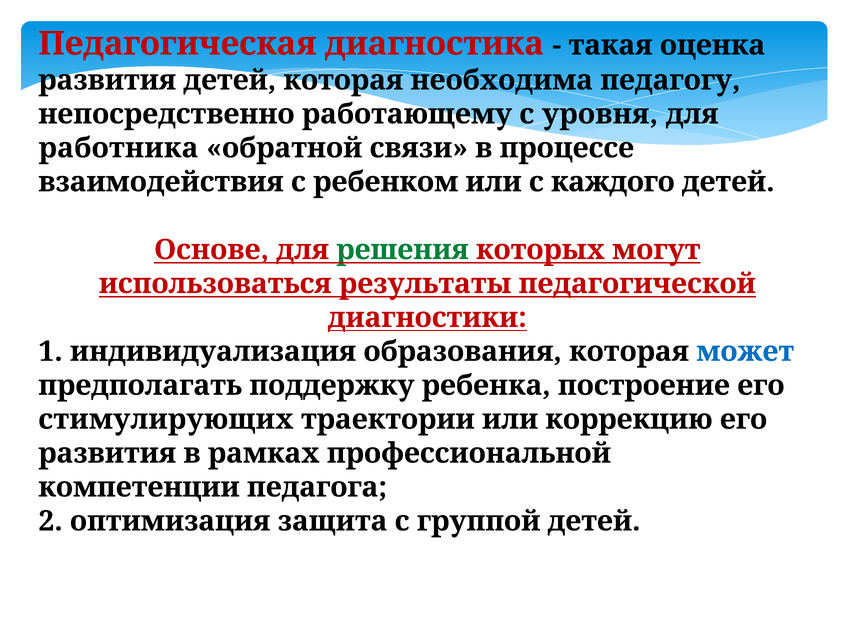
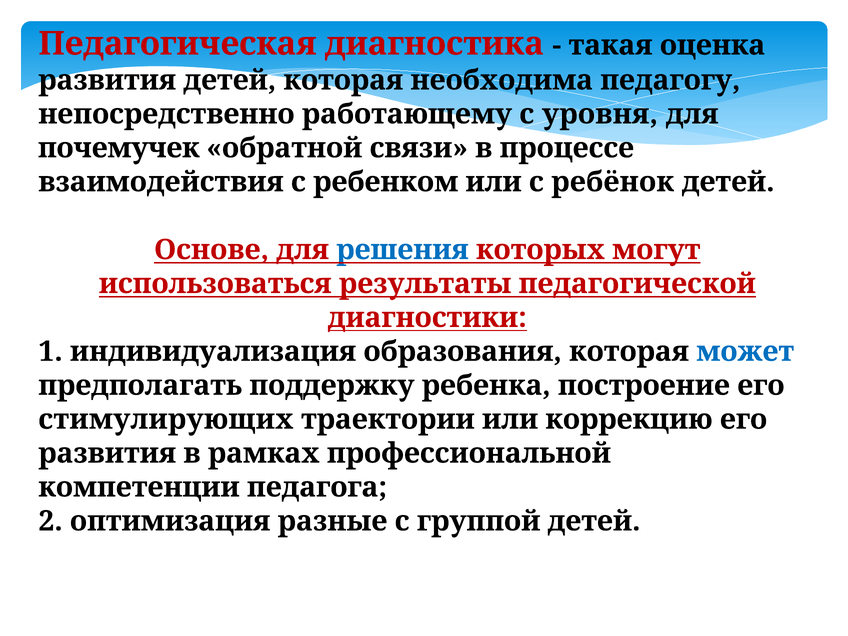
работника: работника -> почемучек
каждого: каждого -> ребёнок
решения colour: green -> blue
защита: защита -> разные
